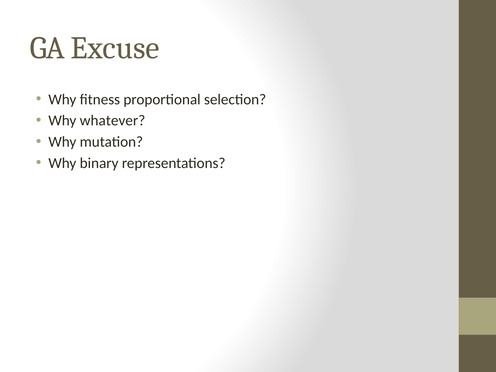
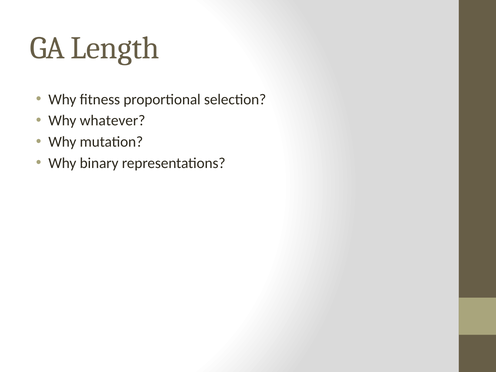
Excuse: Excuse -> Length
